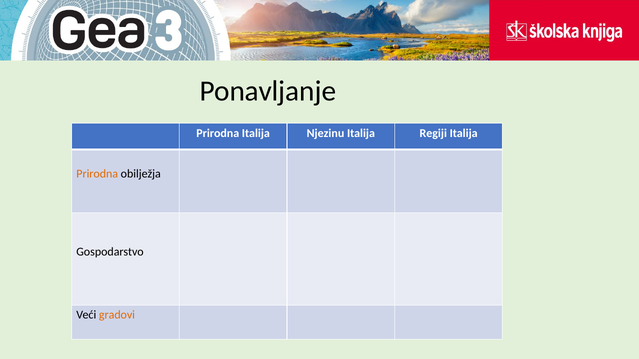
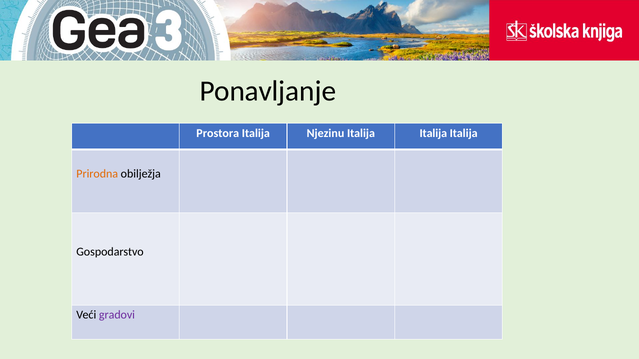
Prirodna at (218, 133): Prirodna -> Prostora
Regiji at (433, 133): Regiji -> Italija
gradovi colour: orange -> purple
